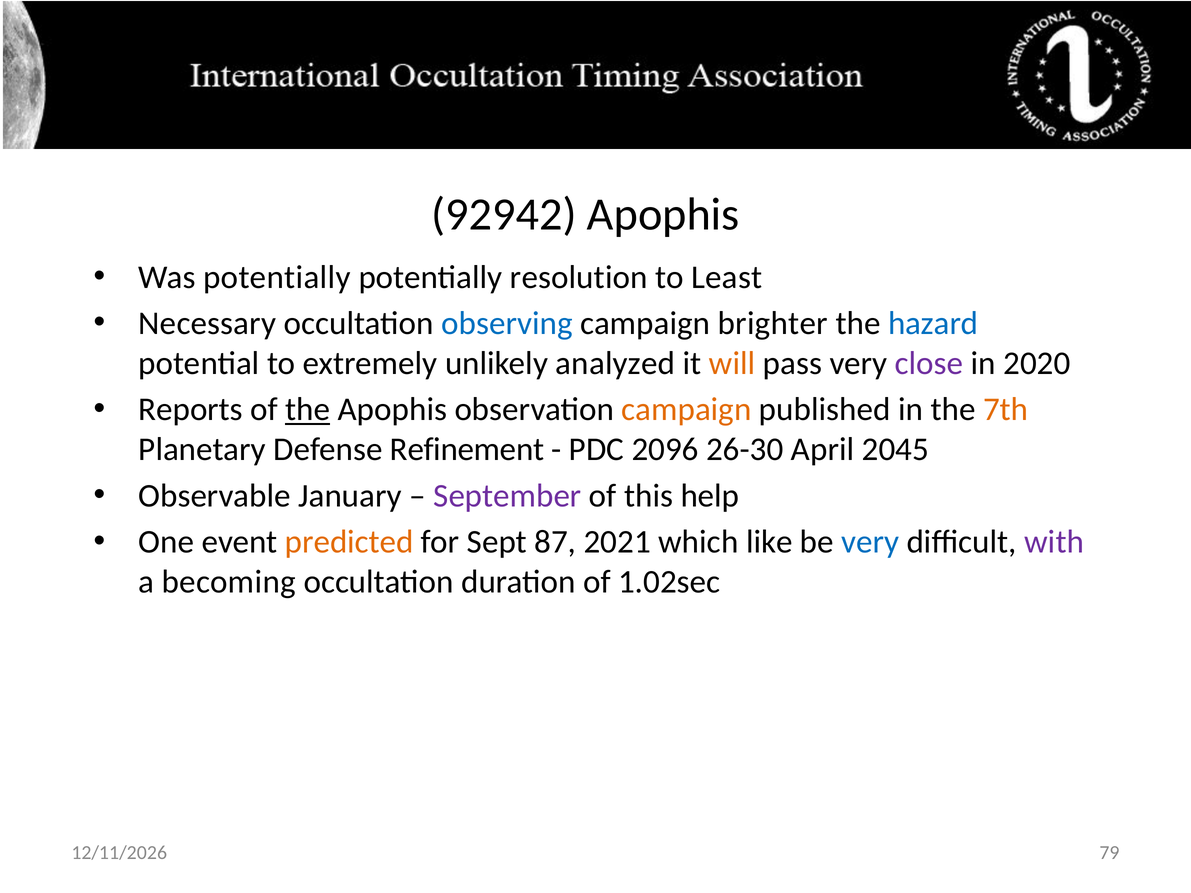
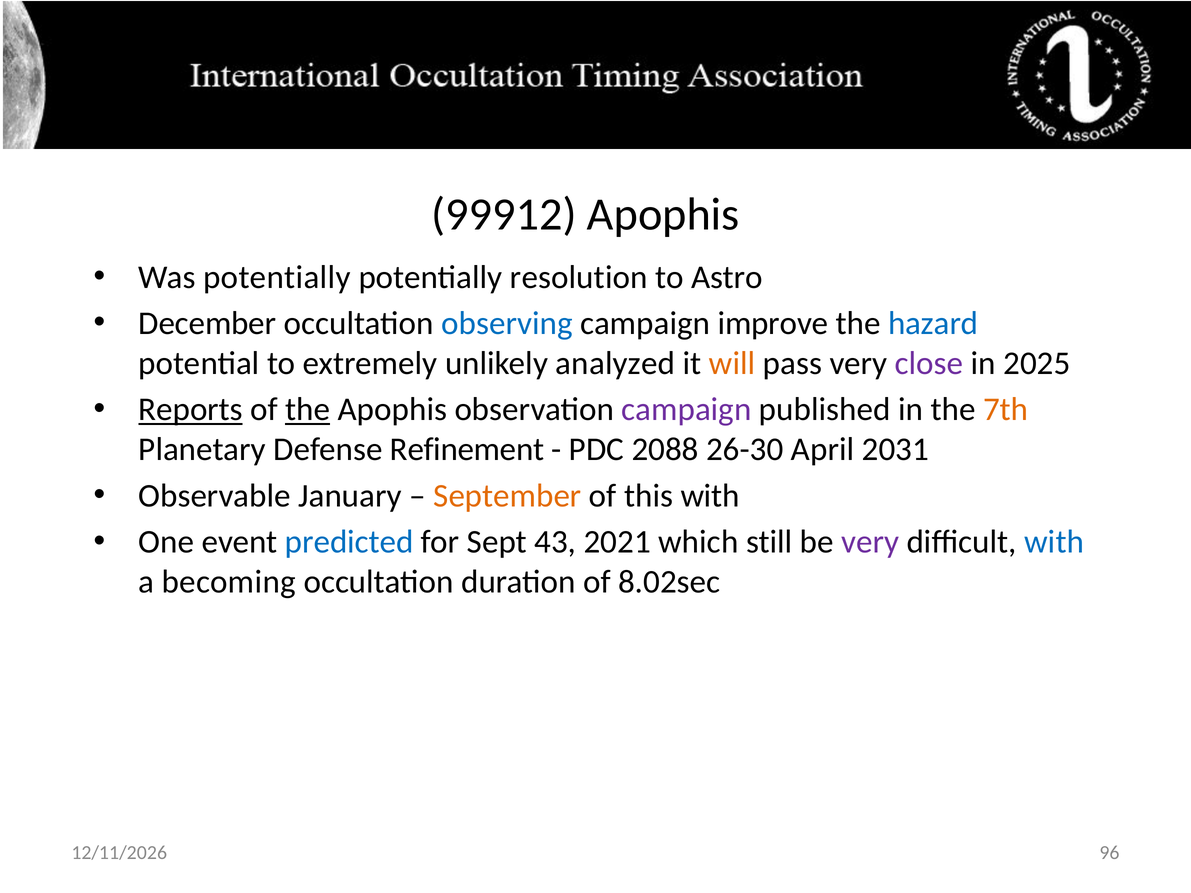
92942: 92942 -> 99912
Least: Least -> Astro
Necessary: Necessary -> December
brighter: brighter -> improve
2020: 2020 -> 2025
Reports underline: none -> present
campaign at (686, 410) colour: orange -> purple
2096: 2096 -> 2088
2045: 2045 -> 2031
September colour: purple -> orange
this help: help -> with
predicted colour: orange -> blue
87: 87 -> 43
like: like -> still
very at (870, 542) colour: blue -> purple
with at (1054, 542) colour: purple -> blue
1.02sec: 1.02sec -> 8.02sec
79: 79 -> 96
